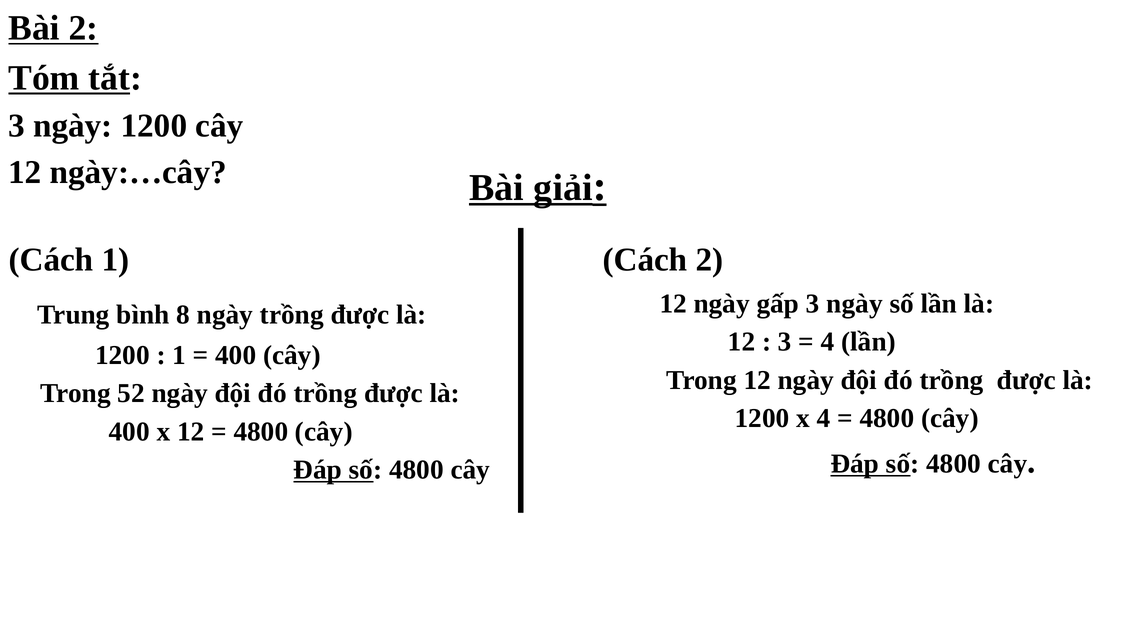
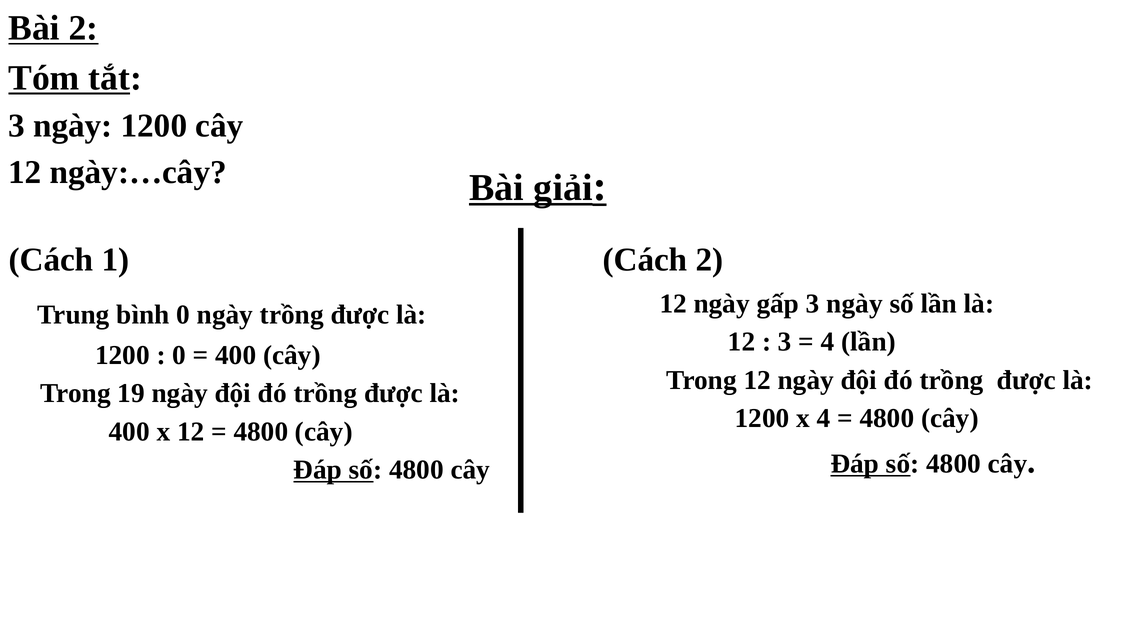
bình 8: 8 -> 0
1 at (179, 355): 1 -> 0
52: 52 -> 19
